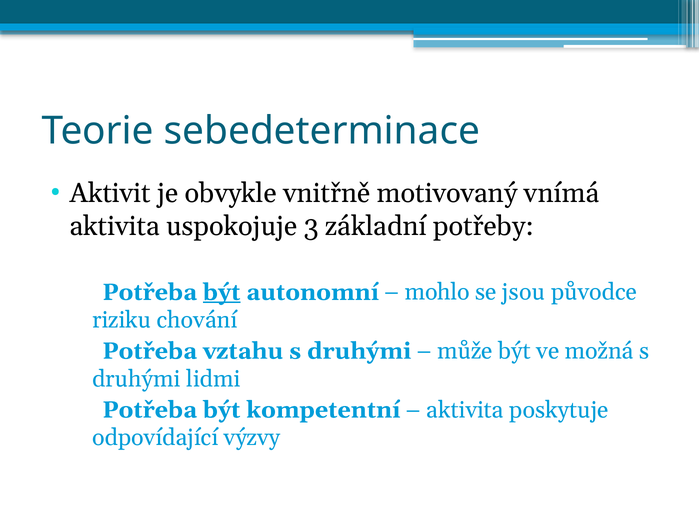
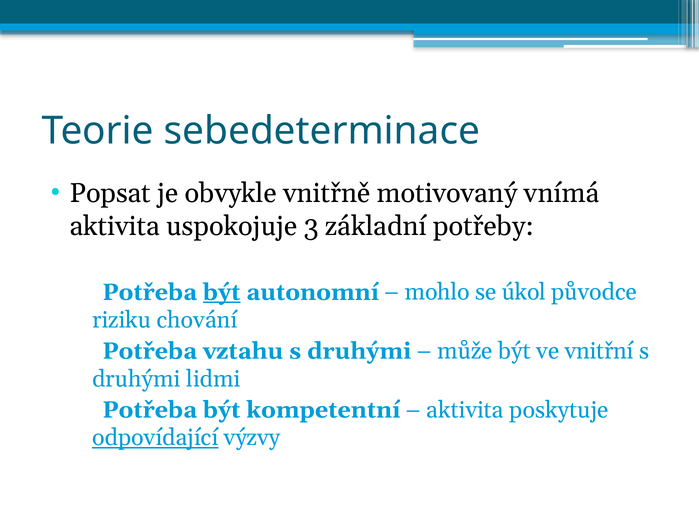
Aktivit: Aktivit -> Popsat
jsou: jsou -> úkol
možná: možná -> vnitřní
odpovídající underline: none -> present
